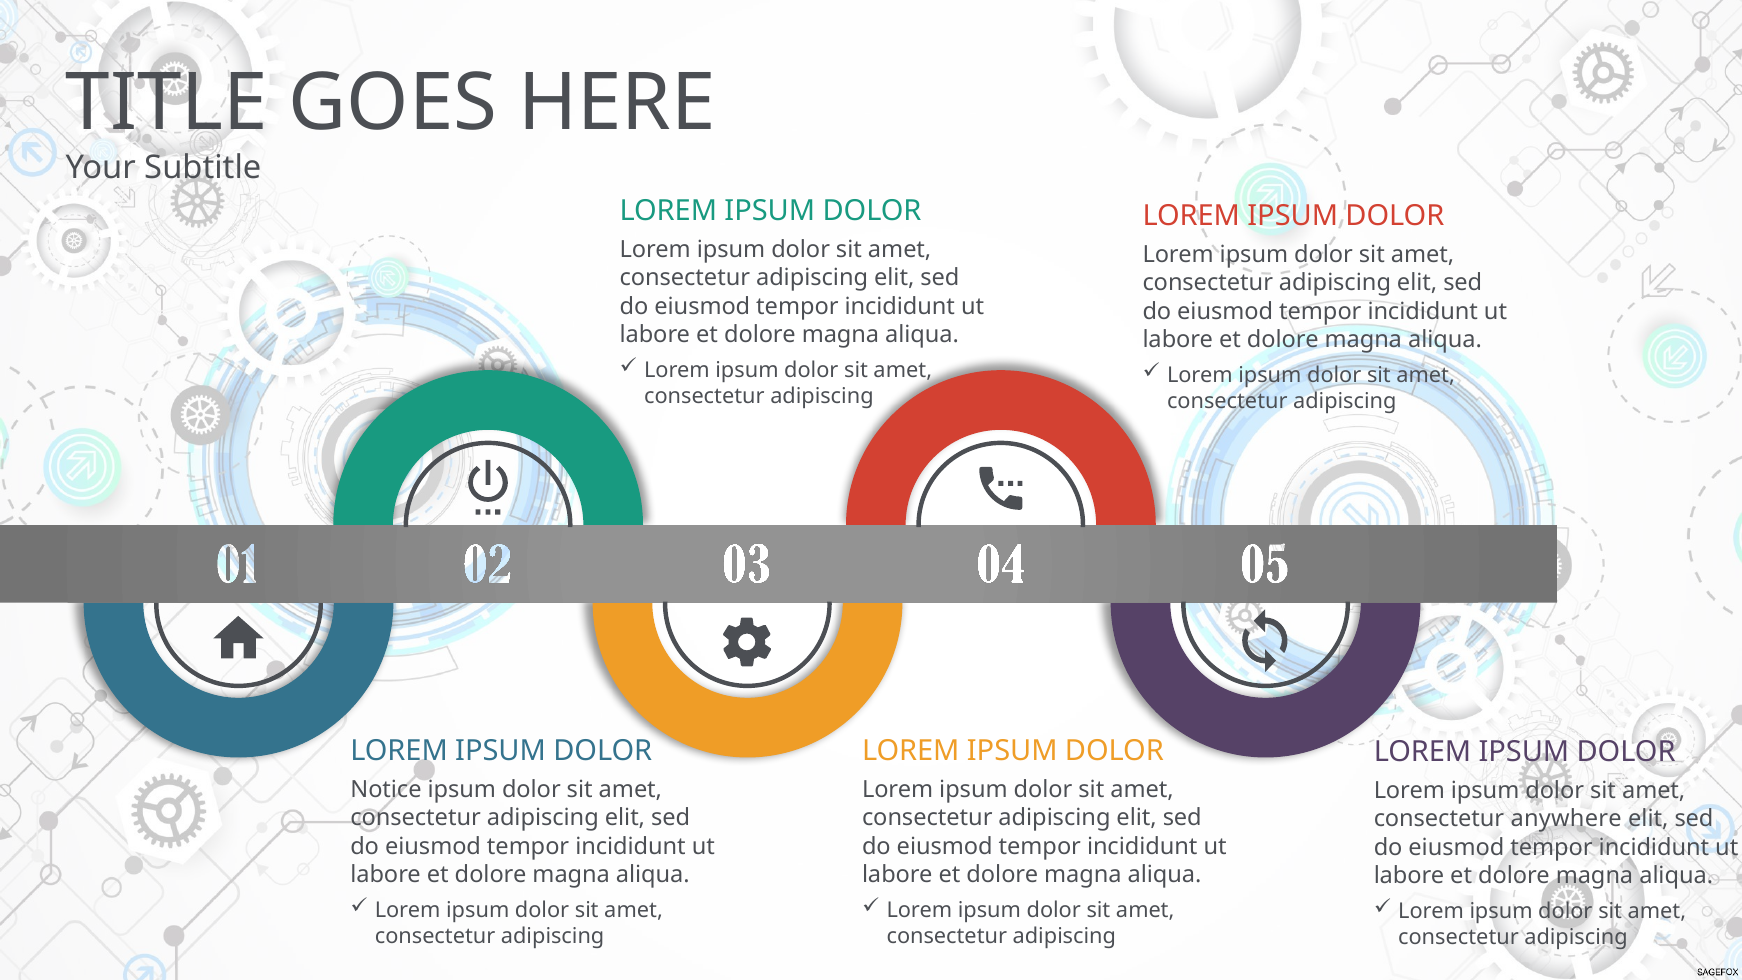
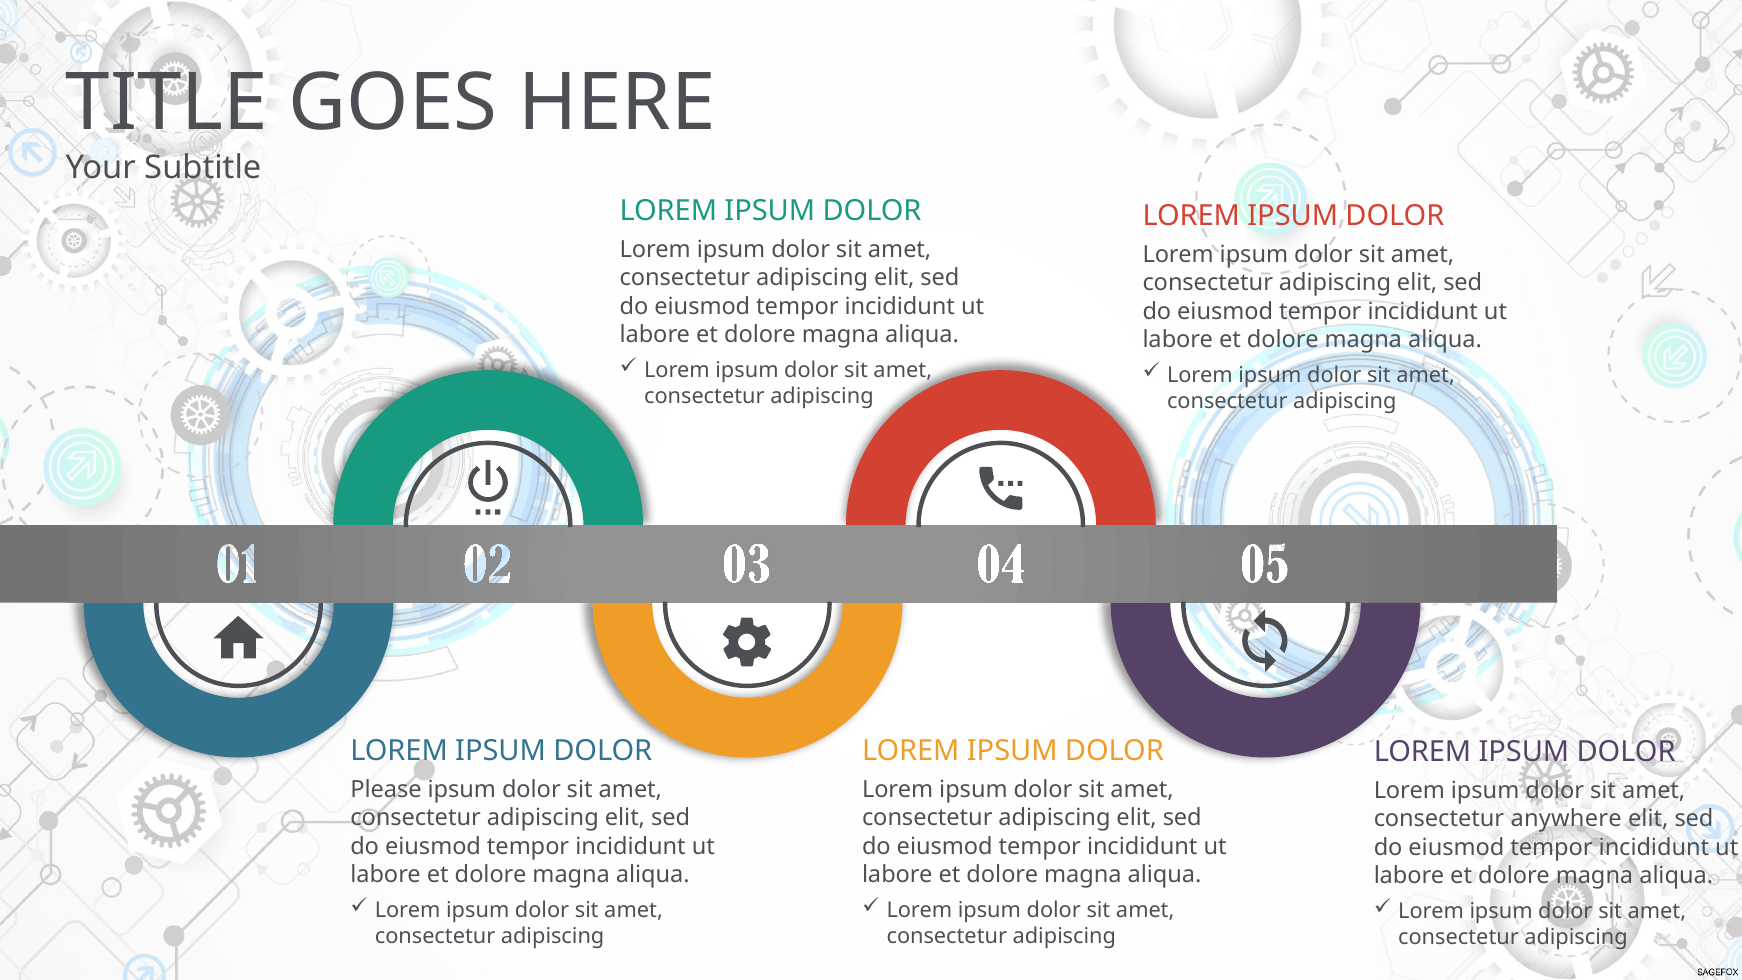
Notice: Notice -> Please
